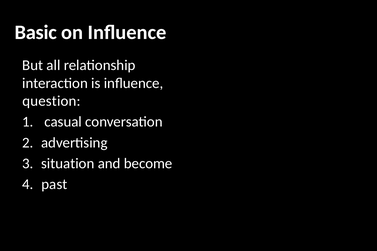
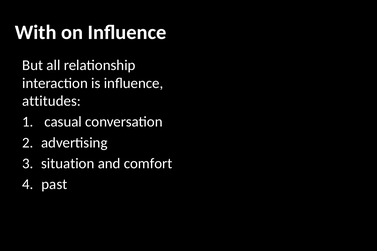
Basic: Basic -> With
question: question -> attitudes
become: become -> comfort
